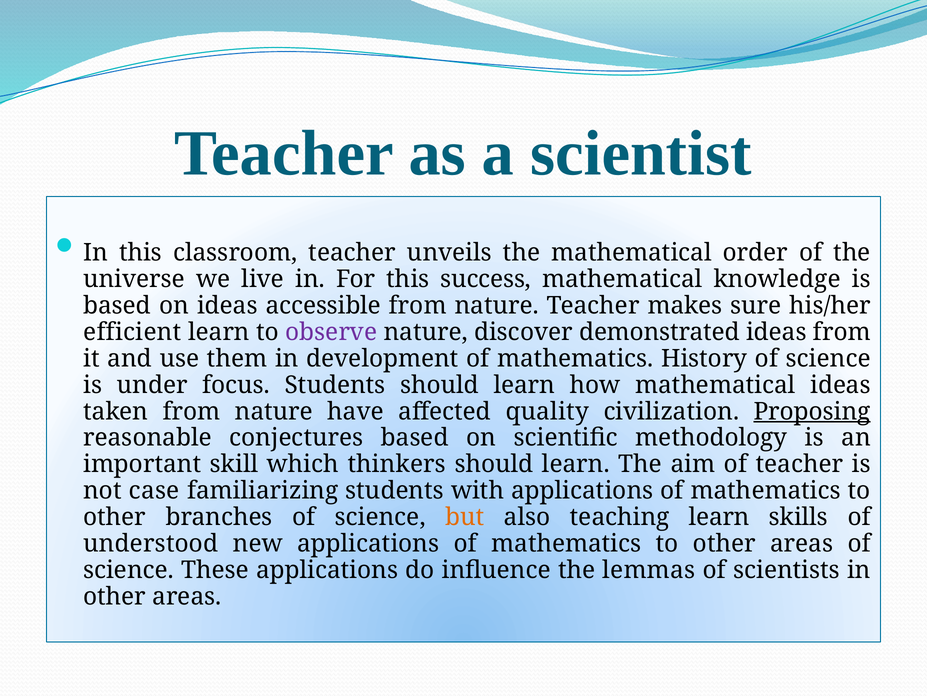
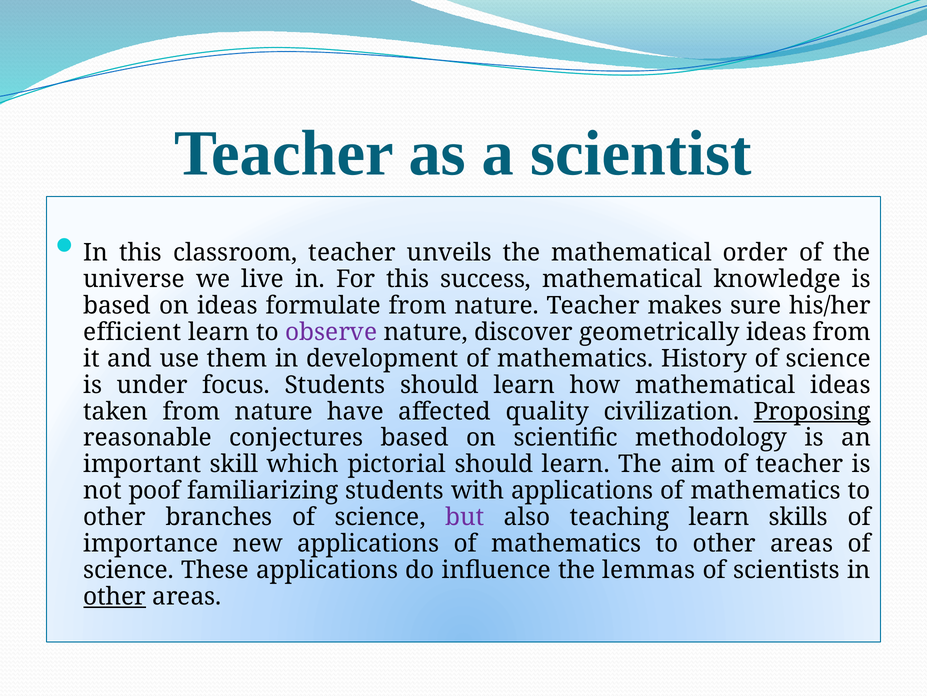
accessible: accessible -> formulate
demonstrated: demonstrated -> geometrically
thinkers: thinkers -> pictorial
case: case -> poof
but colour: orange -> purple
understood: understood -> importance
other at (115, 596) underline: none -> present
